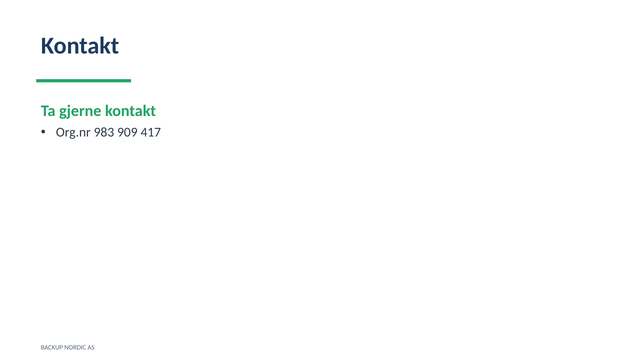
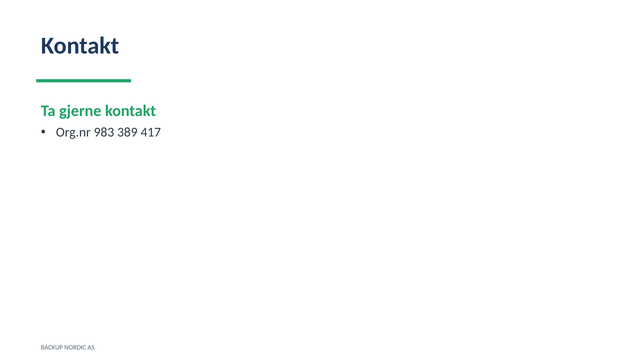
909: 909 -> 389
